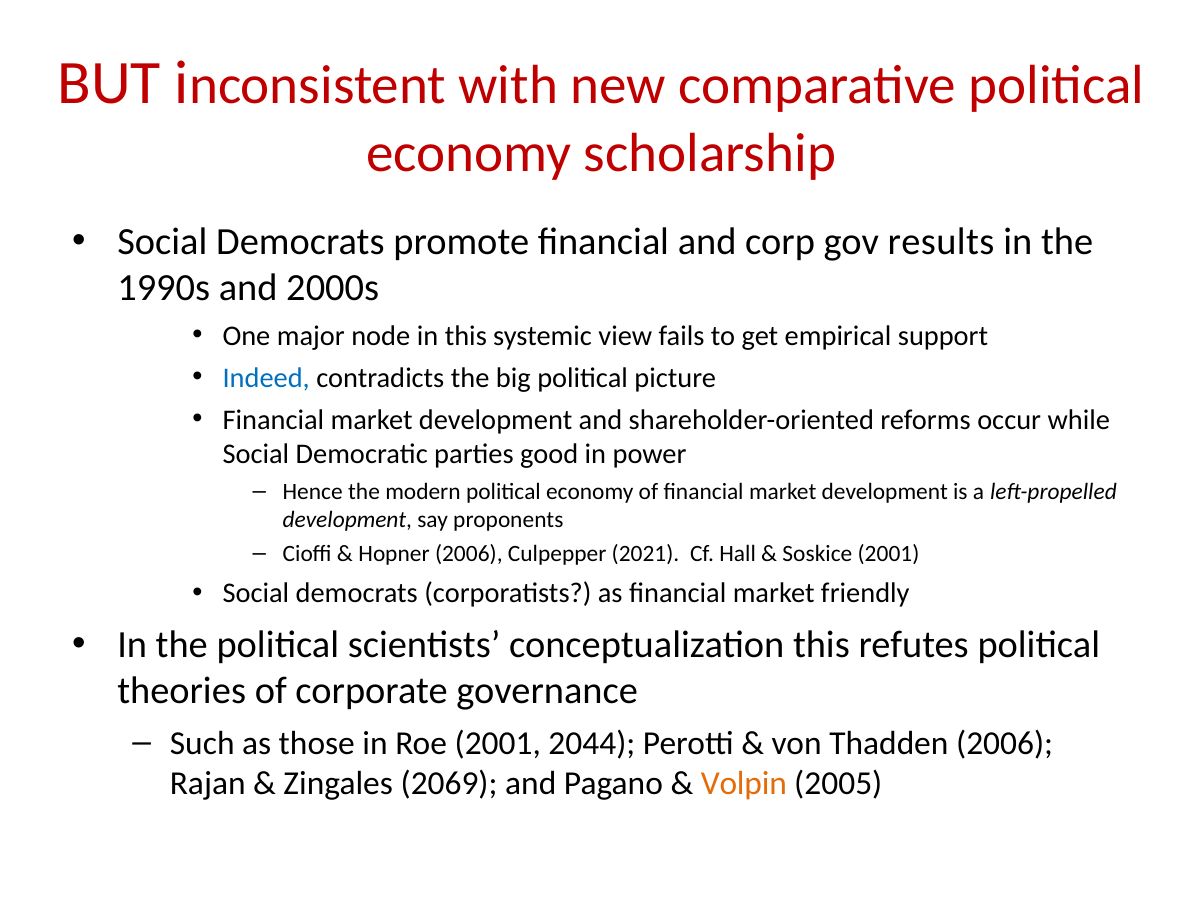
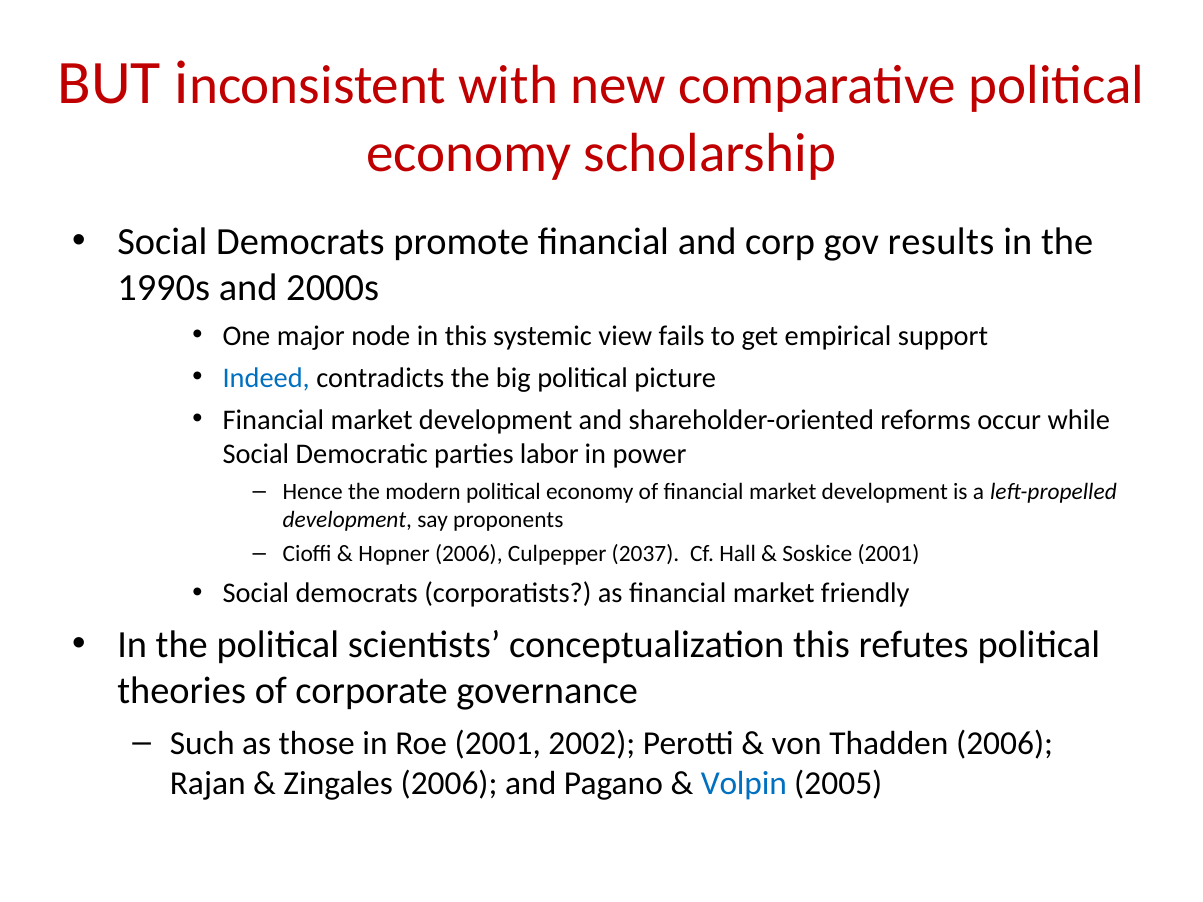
good: good -> labor
2021: 2021 -> 2037
2044: 2044 -> 2002
Zingales 2069: 2069 -> 2006
Volpin colour: orange -> blue
